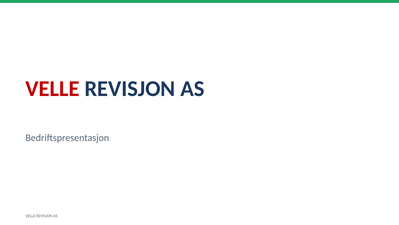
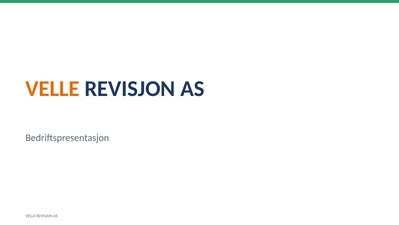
VELLE at (52, 88) colour: red -> orange
